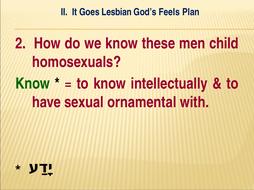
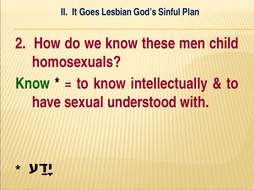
Feels: Feels -> Sinful
ornamental: ornamental -> understood
